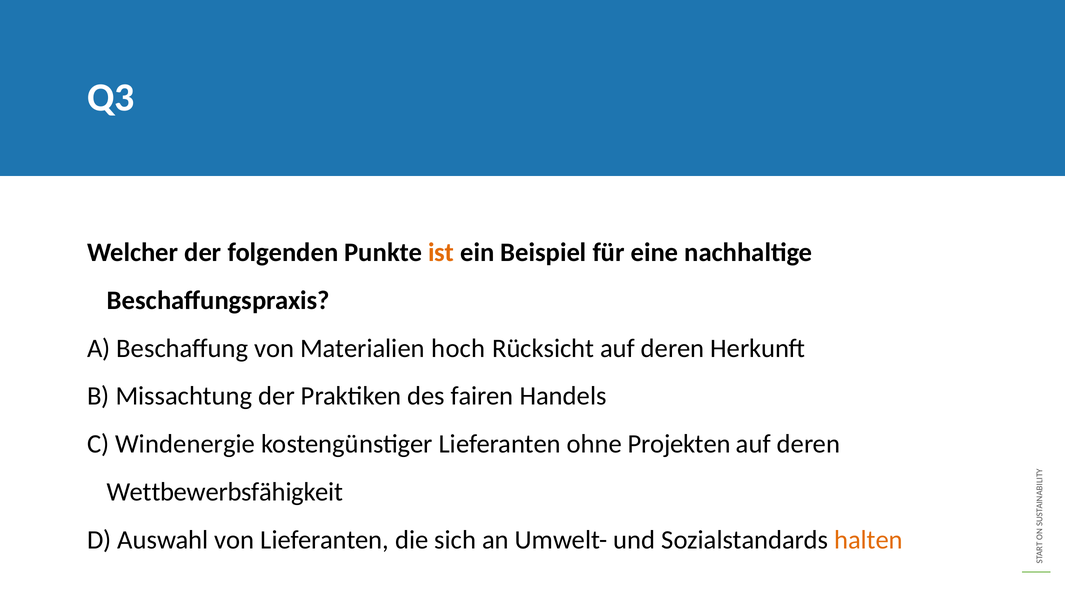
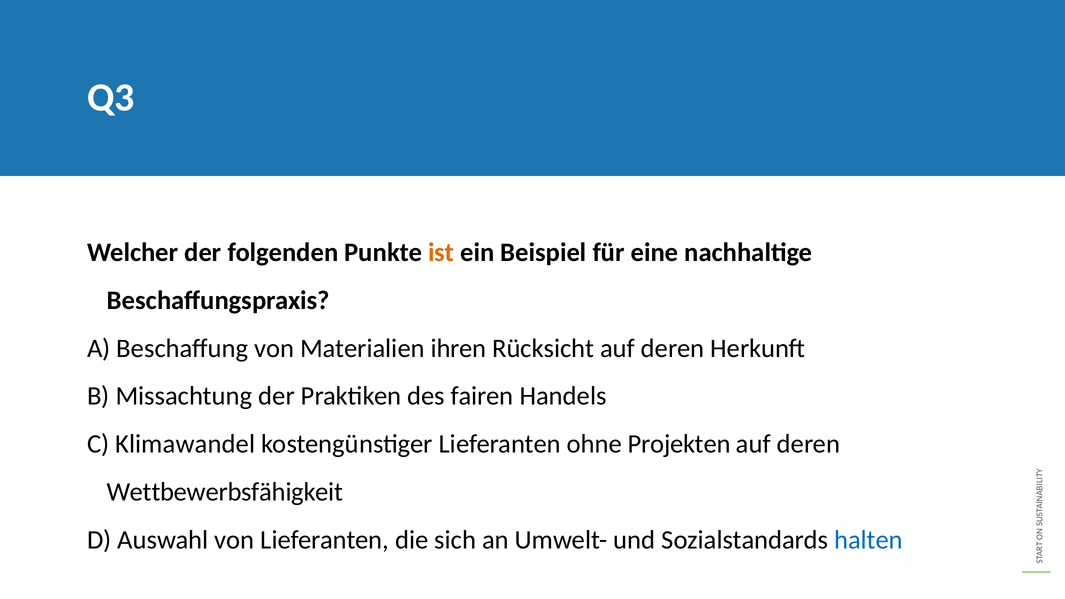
hoch: hoch -> ihren
Windenergie: Windenergie -> Klimawandel
halten colour: orange -> blue
